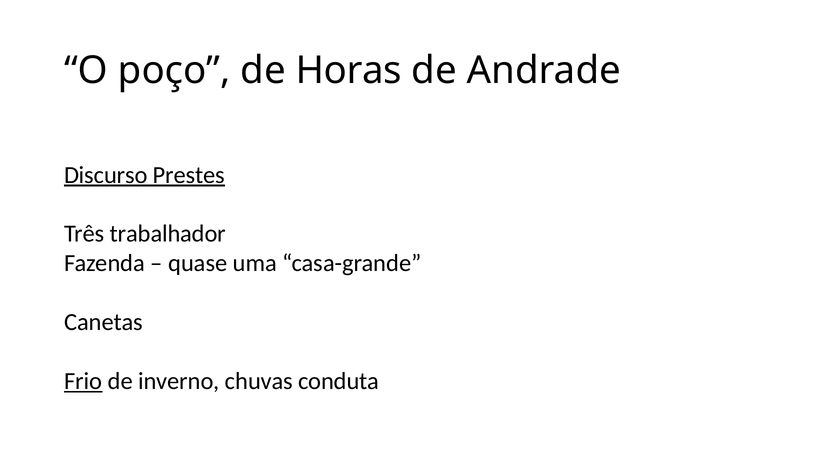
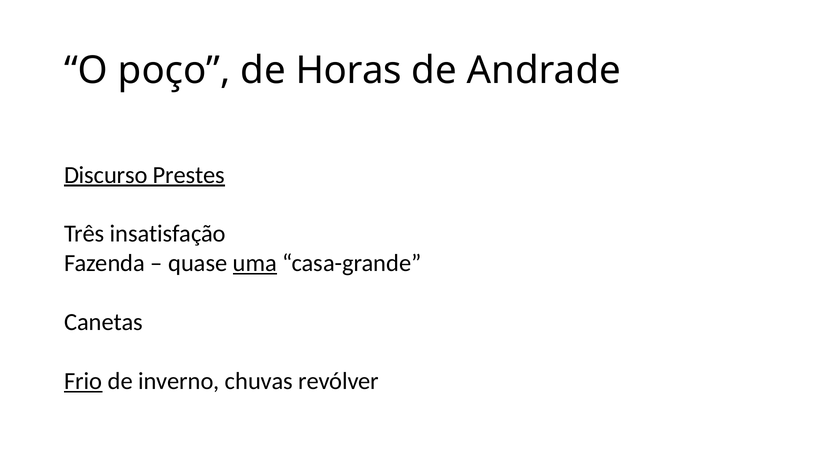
trabalhador: trabalhador -> insatisfação
uma underline: none -> present
conduta: conduta -> revólver
